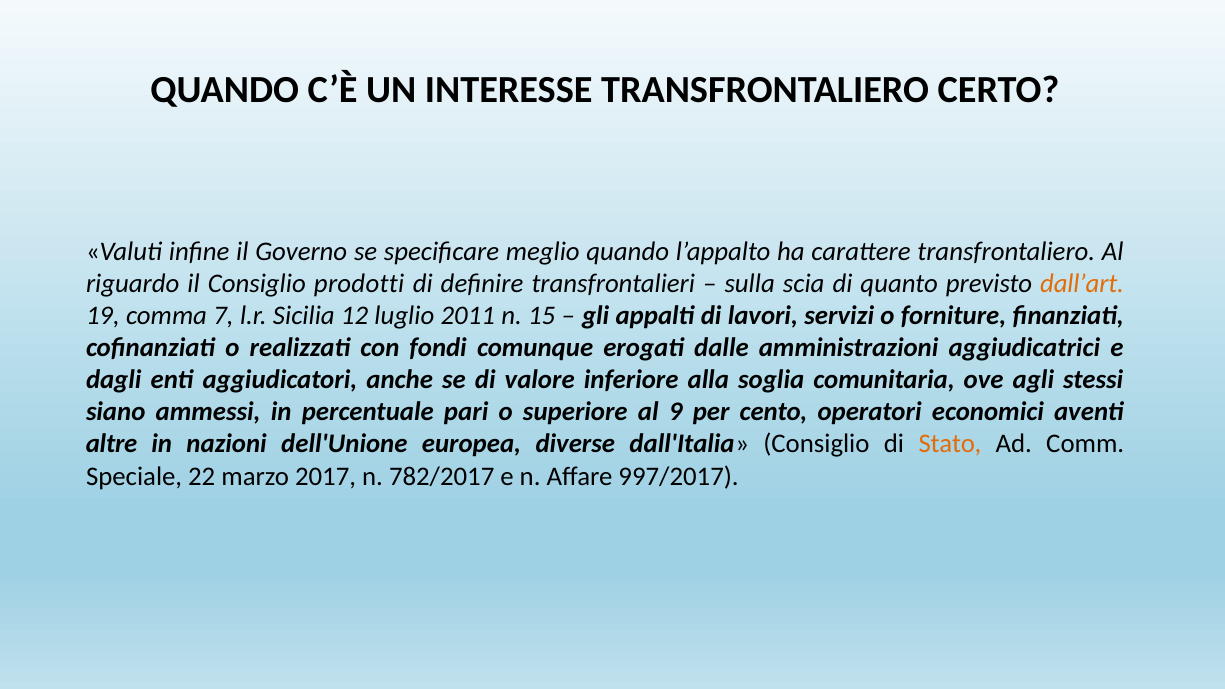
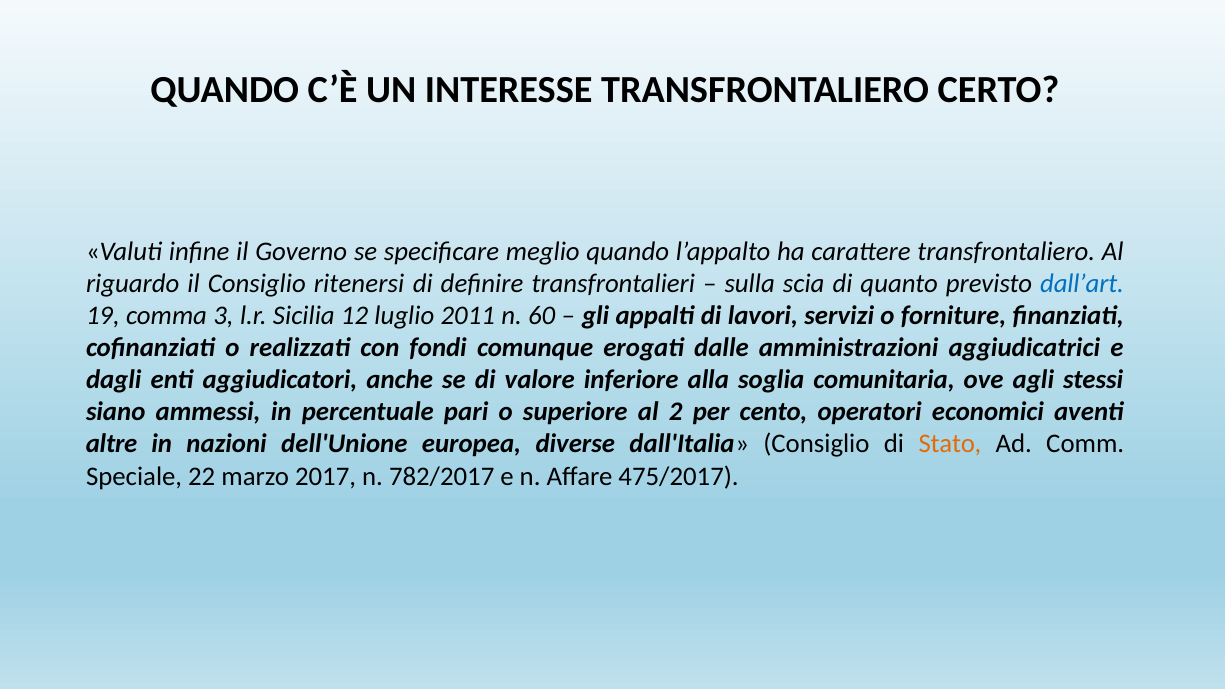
prodotti: prodotti -> ritenersi
dall’art colour: orange -> blue
7: 7 -> 3
15: 15 -> 60
9: 9 -> 2
997/2017: 997/2017 -> 475/2017
